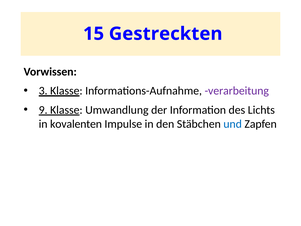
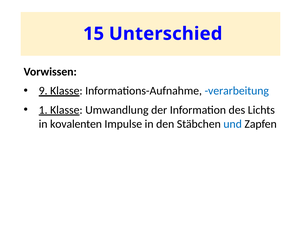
Gestreckten: Gestreckten -> Unterschied
3: 3 -> 9
verarbeitung colour: purple -> blue
9: 9 -> 1
